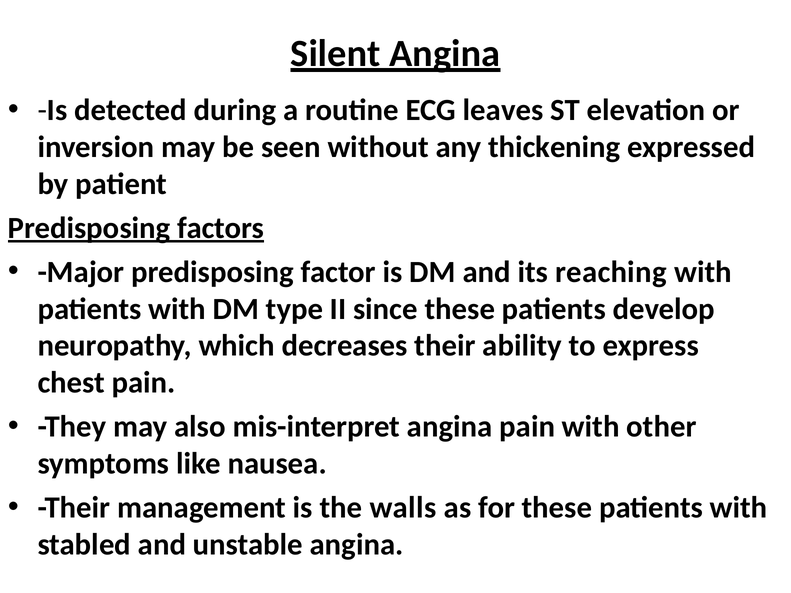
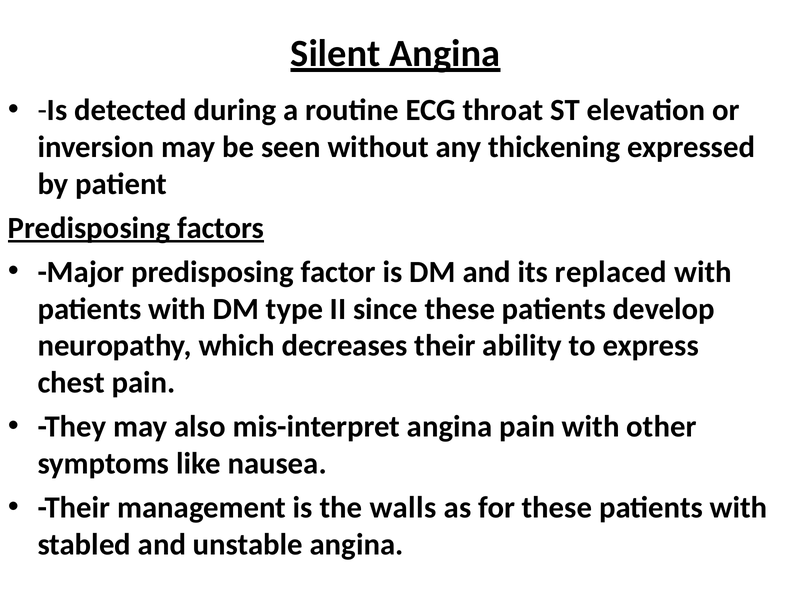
leaves: leaves -> throat
reaching: reaching -> replaced
